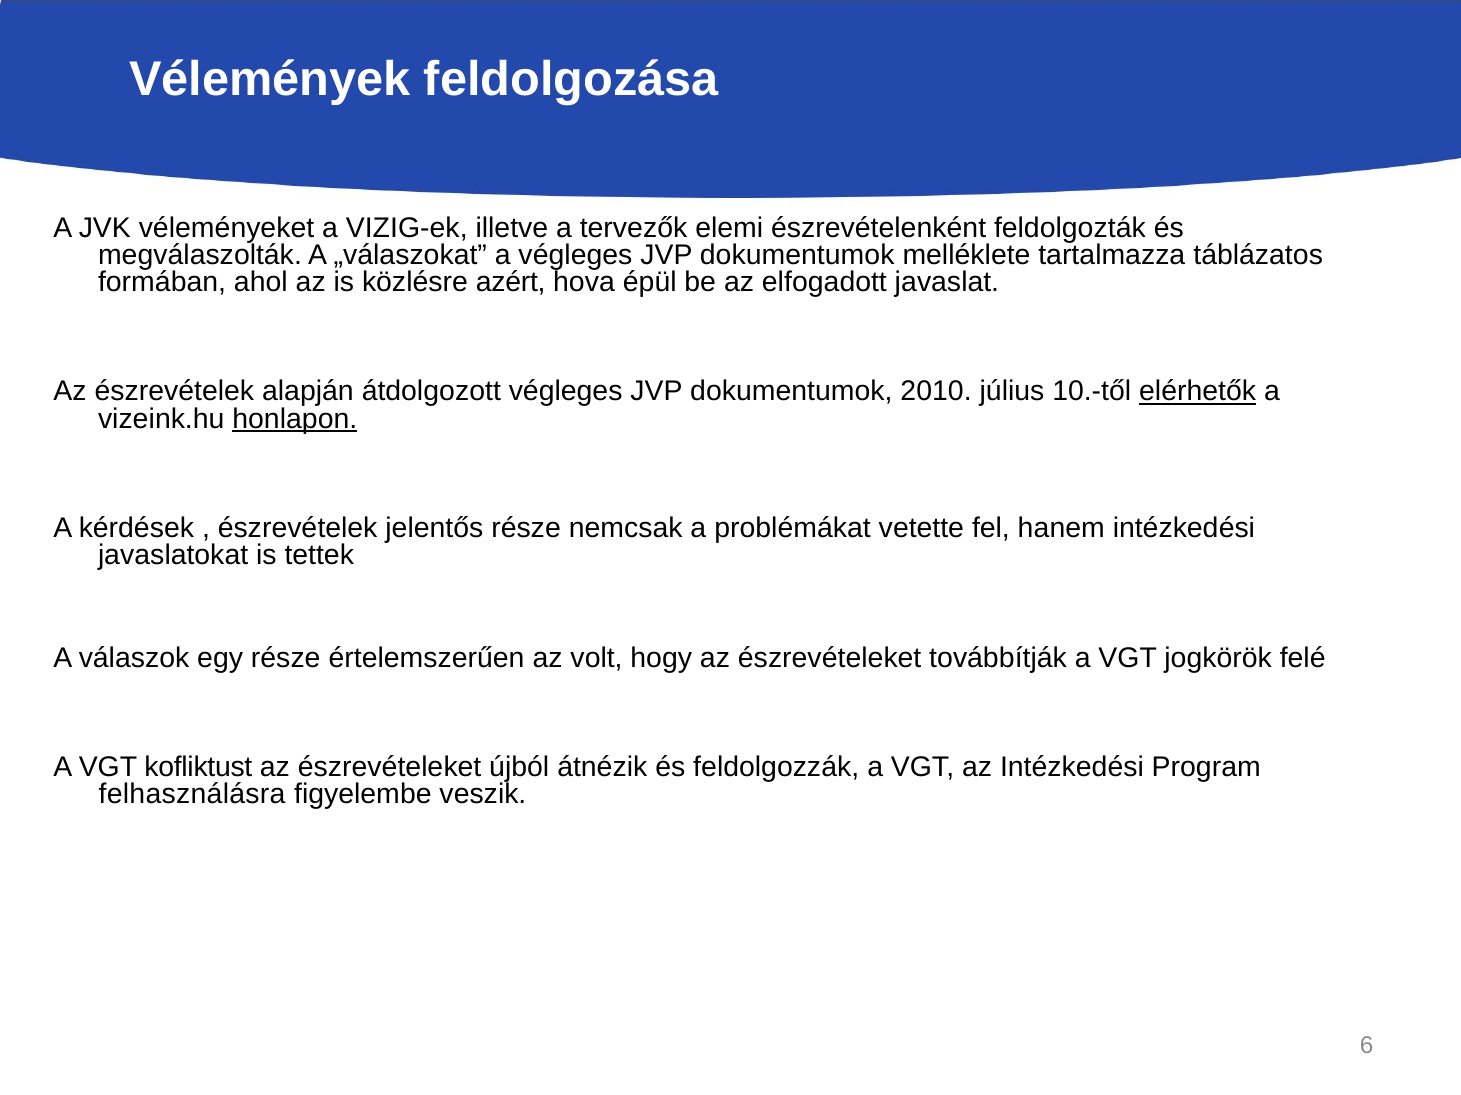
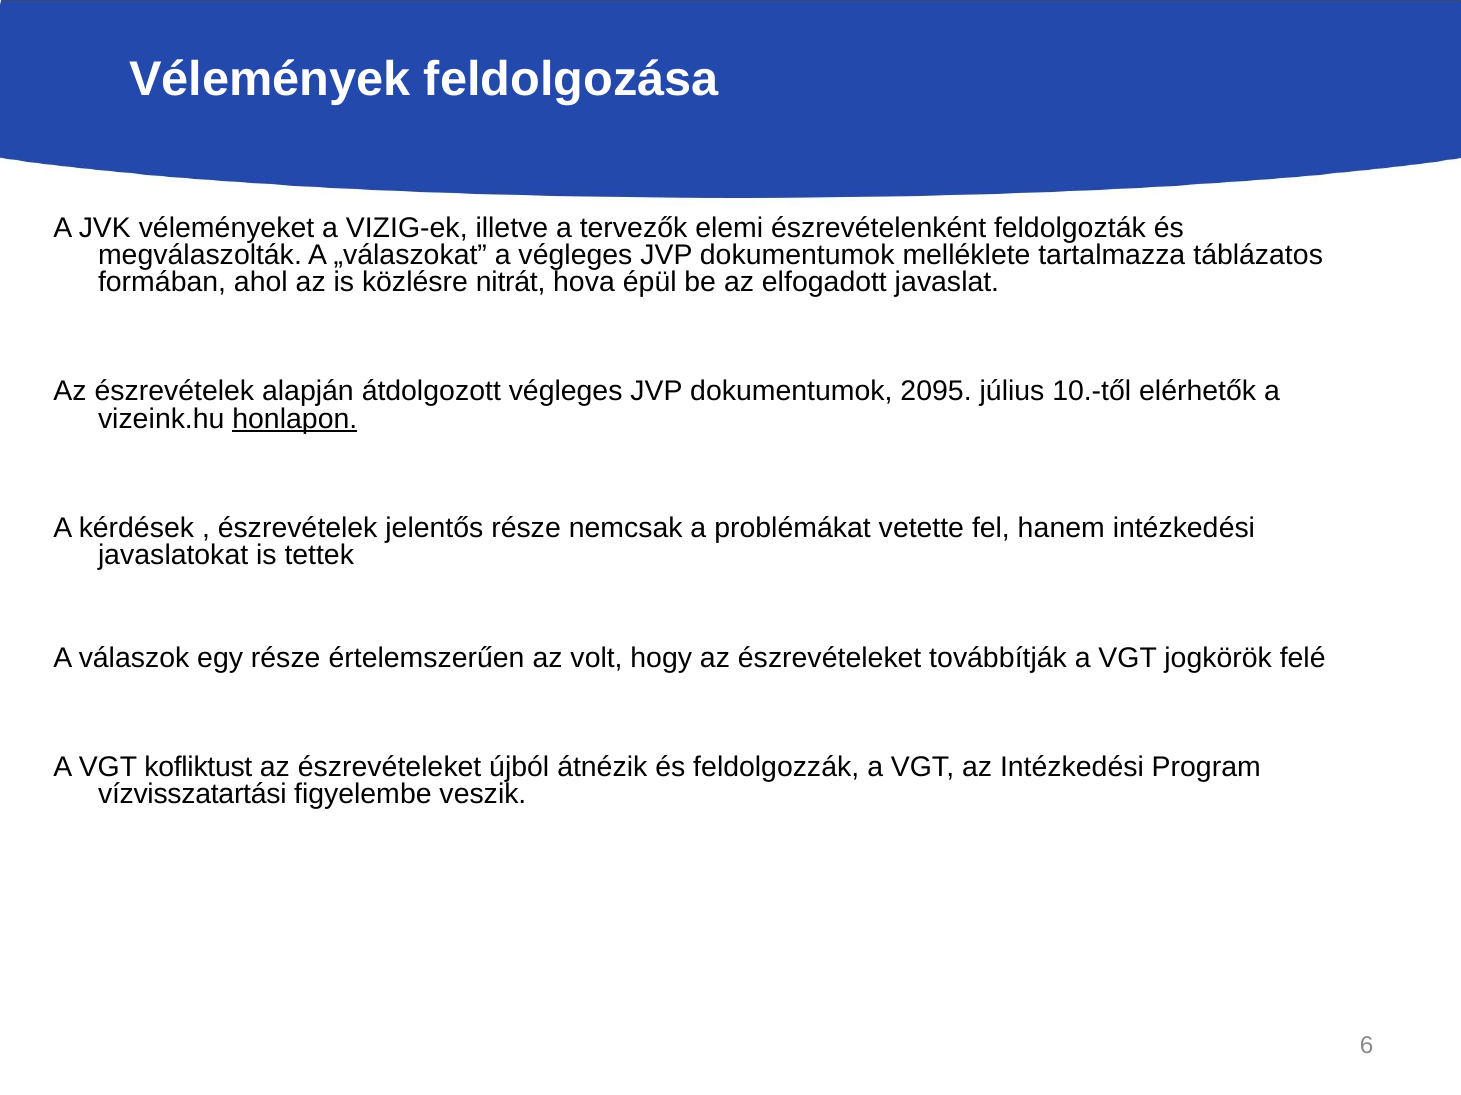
azért: azért -> nitrát
2010: 2010 -> 2095
elérhetők underline: present -> none
felhasználásra: felhasználásra -> vízvisszatartási
